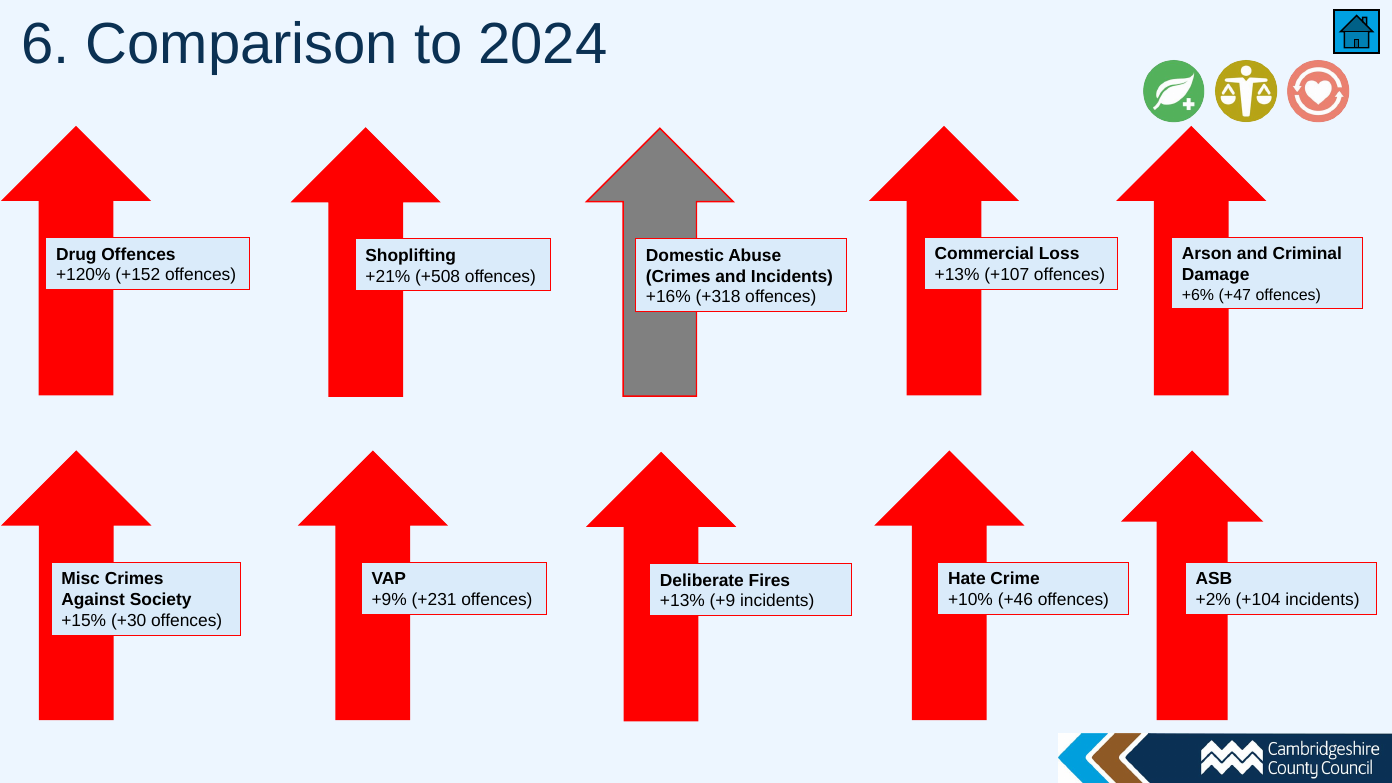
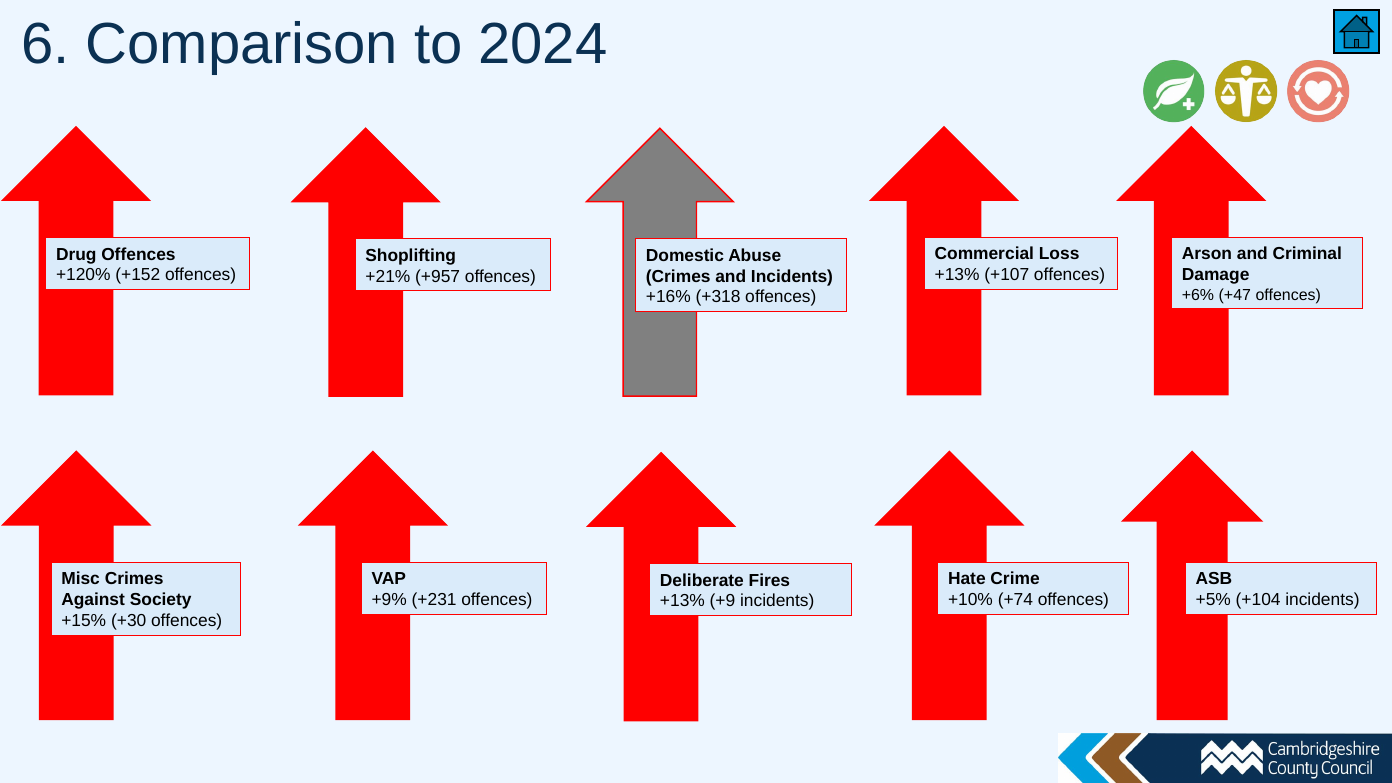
+508: +508 -> +957
+46: +46 -> +74
+2%: +2% -> +5%
